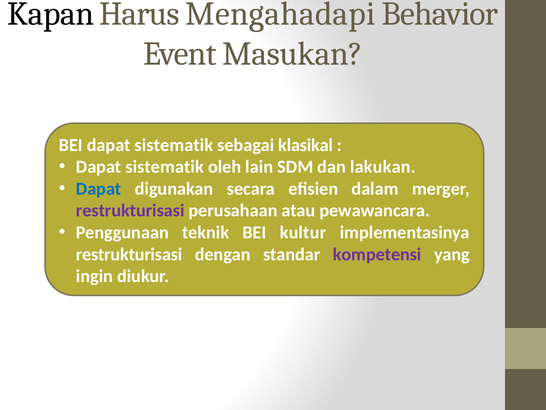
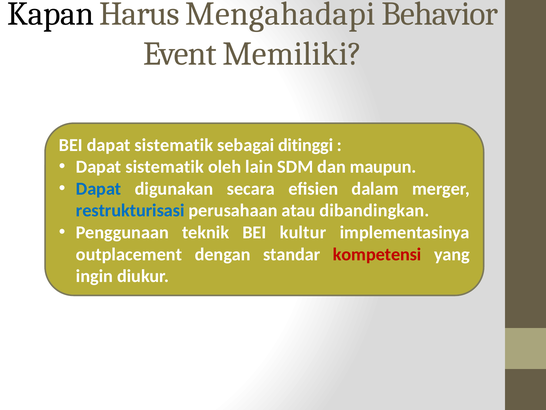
Masukan: Masukan -> Memiliki
klasikal: klasikal -> ditinggi
lakukan: lakukan -> maupun
restrukturisasi at (130, 210) colour: purple -> blue
pewawancara: pewawancara -> dibandingkan
restrukturisasi at (129, 254): restrukturisasi -> outplacement
kompetensi colour: purple -> red
